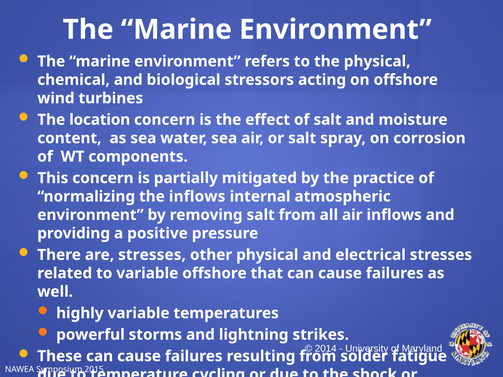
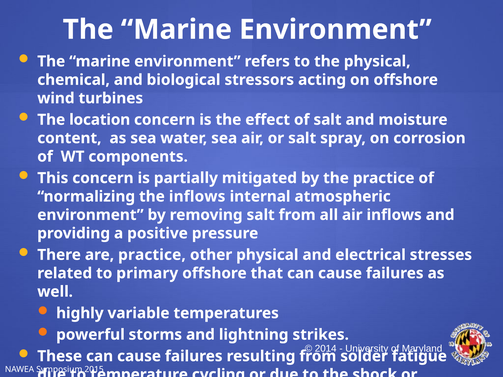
are stresses: stresses -> practice
to variable: variable -> primary
